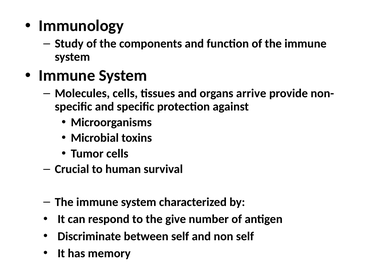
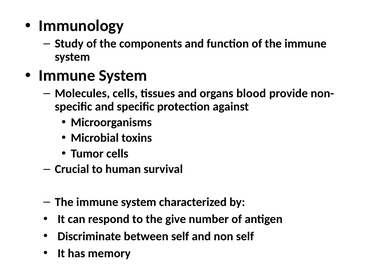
arrive: arrive -> blood
